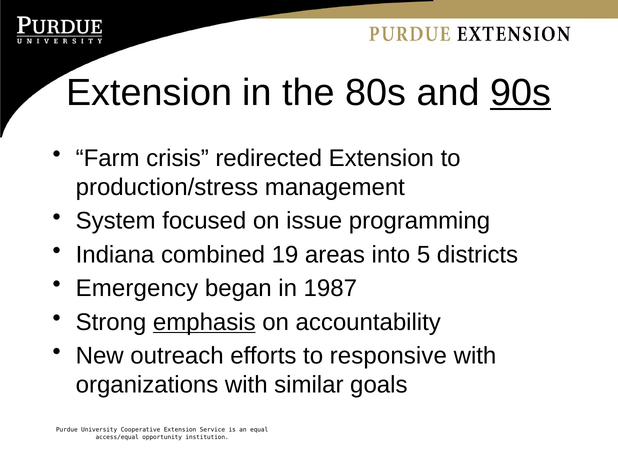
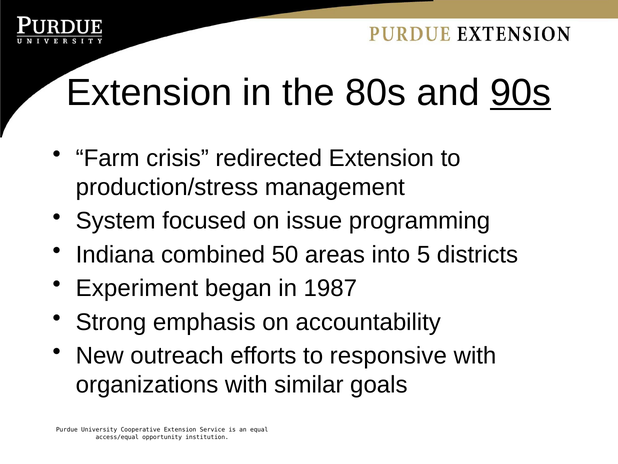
19: 19 -> 50
Emergency: Emergency -> Experiment
emphasis underline: present -> none
